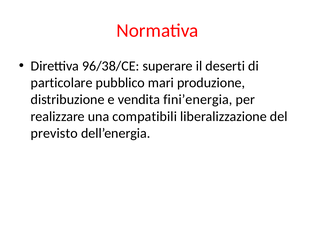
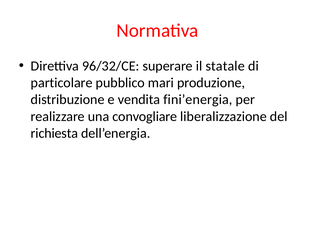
96/38/CE: 96/38/CE -> 96/32/CE
deserti: deserti -> statale
compatibili: compatibili -> convogliare
previsto: previsto -> richiesta
